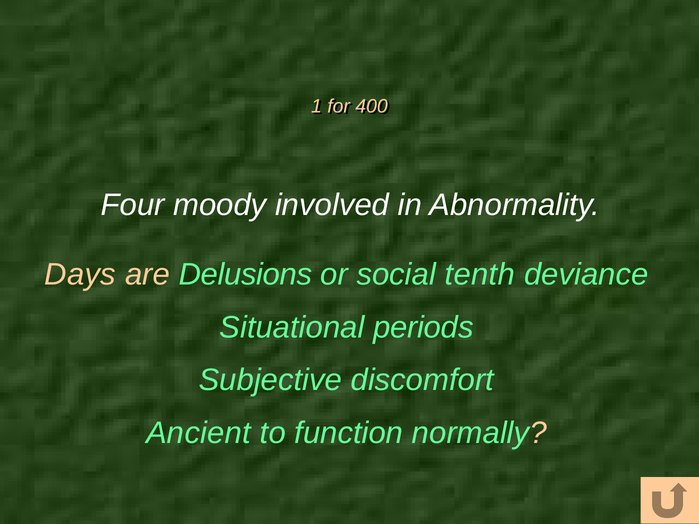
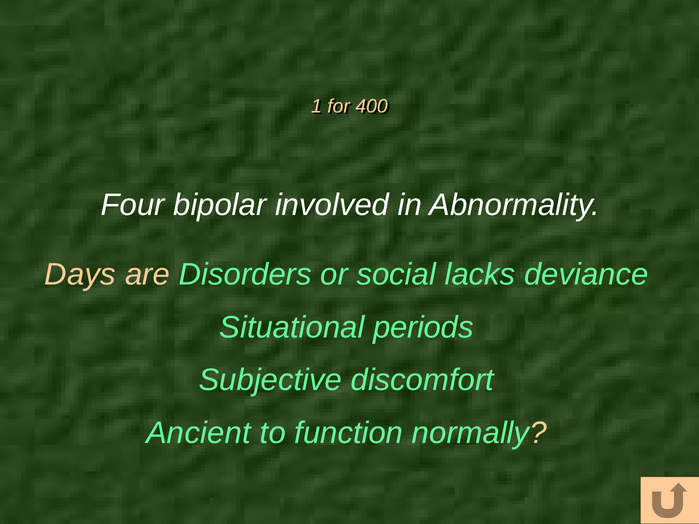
moody: moody -> bipolar
Delusions: Delusions -> Disorders
tenth: tenth -> lacks
